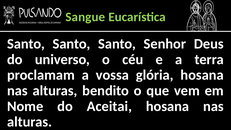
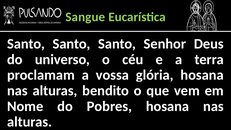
Aceitai: Aceitai -> Pobres
